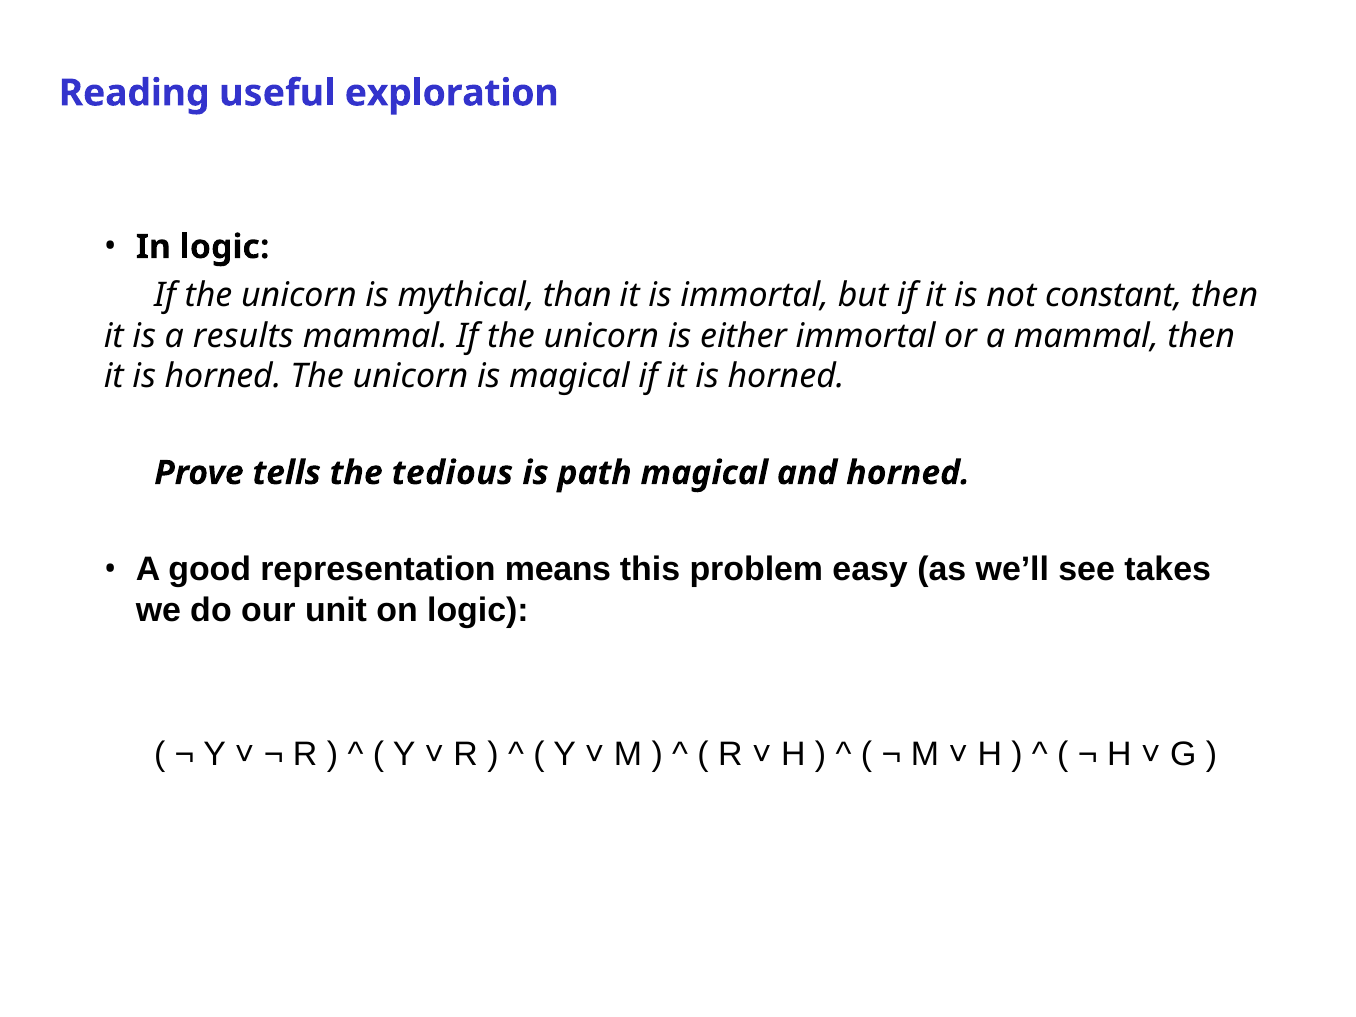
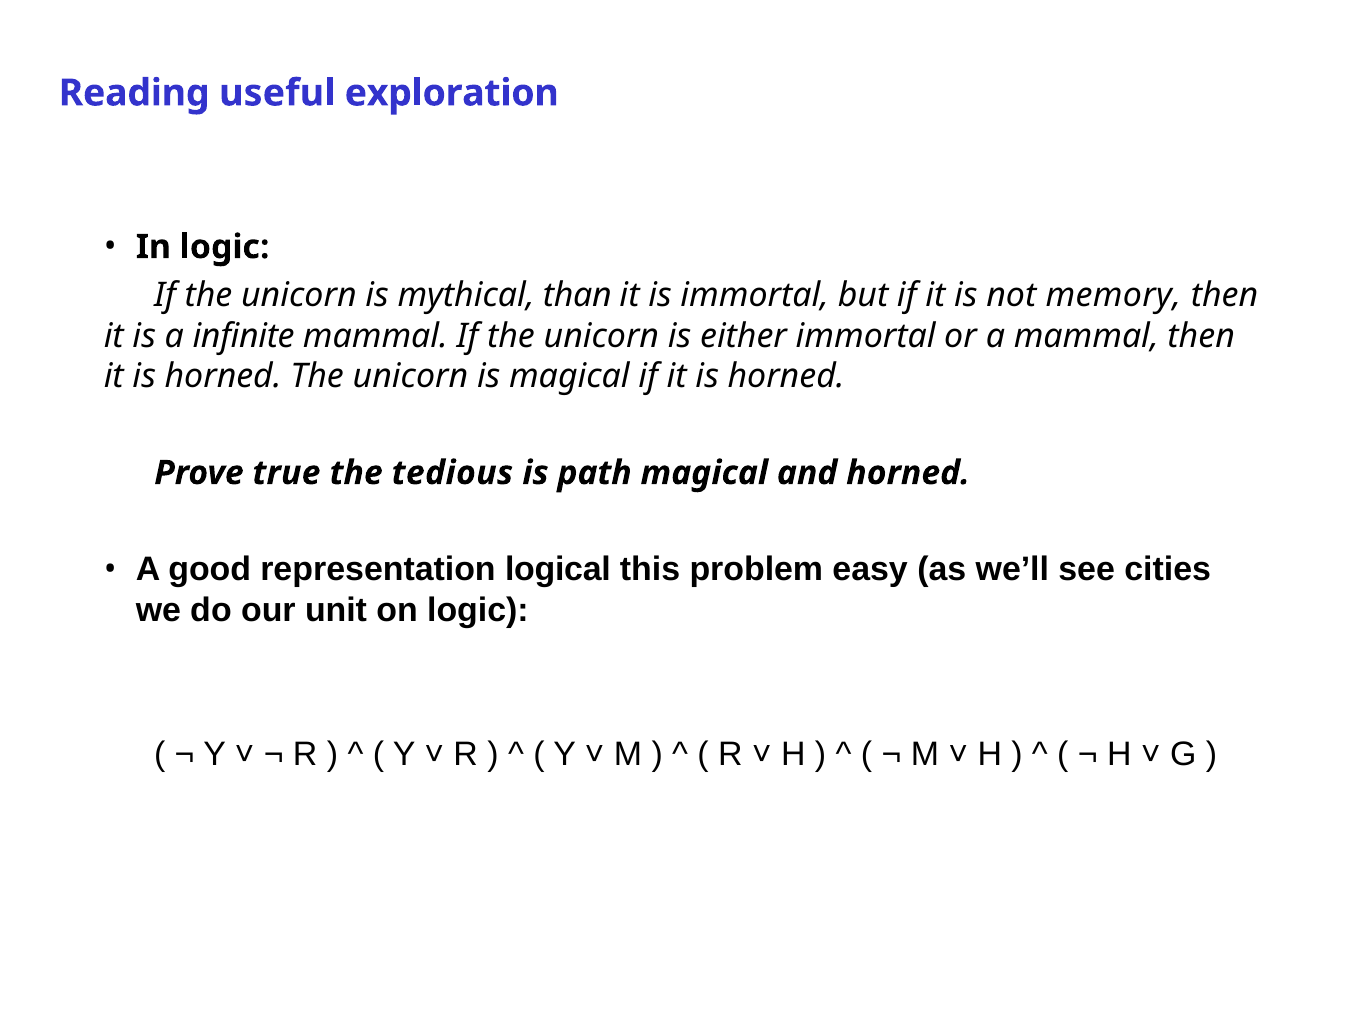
constant: constant -> memory
results: results -> infinite
tells: tells -> true
means: means -> logical
takes: takes -> cities
